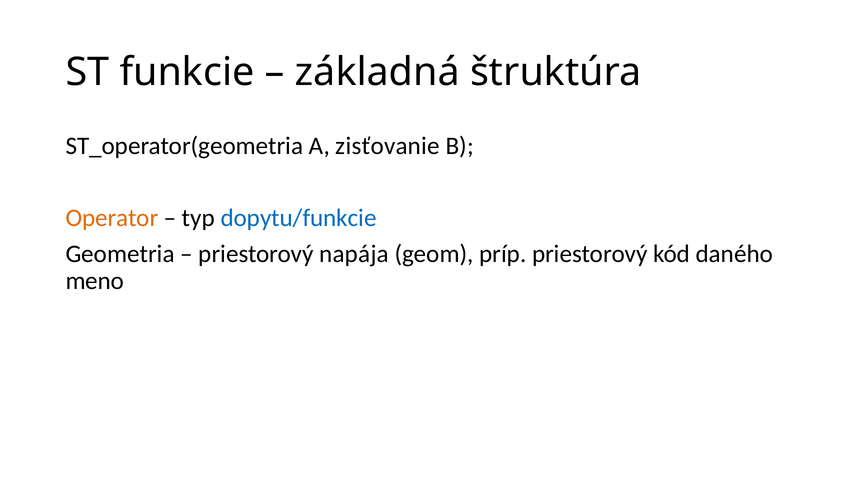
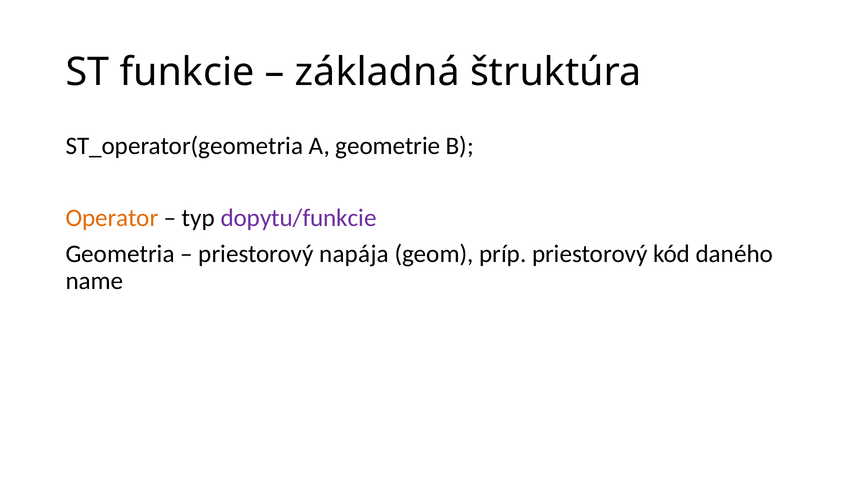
zisťovanie: zisťovanie -> geometrie
dopytu/funkcie colour: blue -> purple
meno: meno -> name
